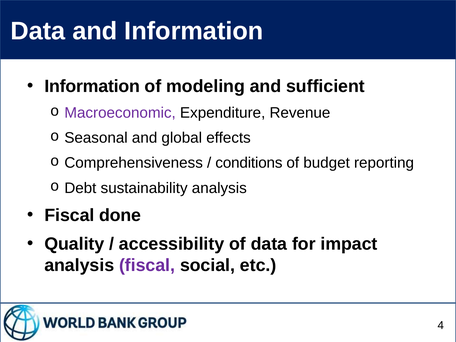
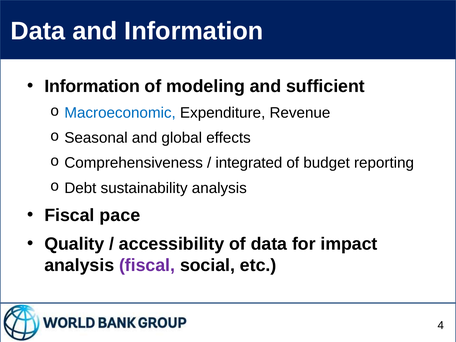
Macroeconomic colour: purple -> blue
conditions: conditions -> integrated
done: done -> pace
